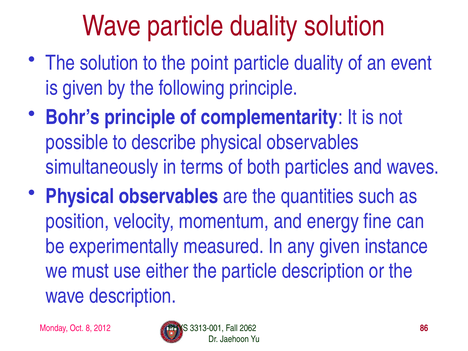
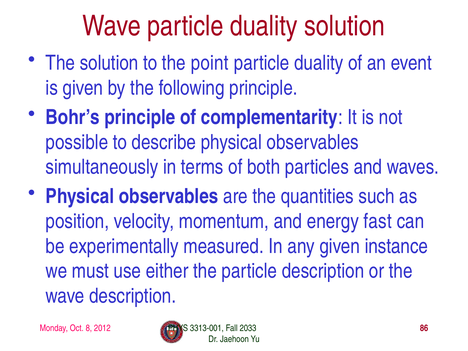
fine: fine -> fast
2062: 2062 -> 2033
